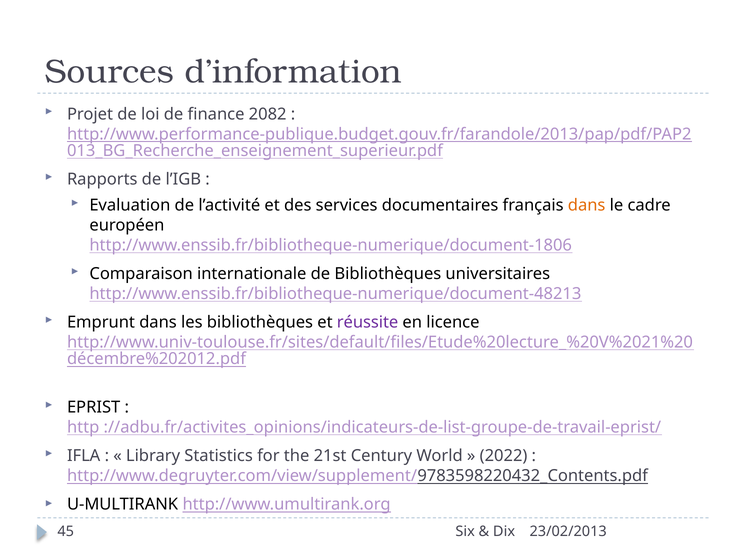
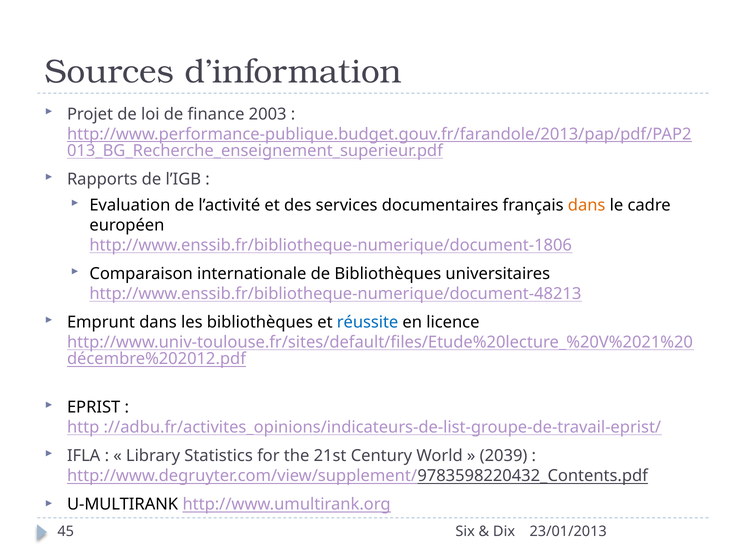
2082: 2082 -> 2003
réussite colour: purple -> blue
2022: 2022 -> 2039
23/02/2013: 23/02/2013 -> 23/01/2013
